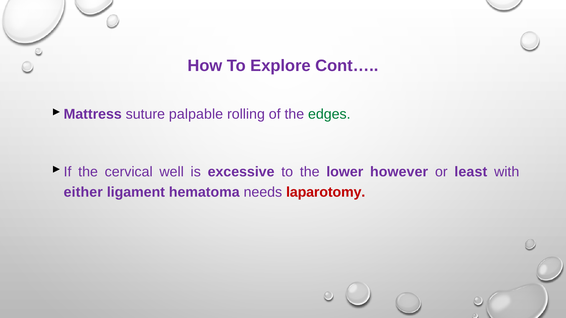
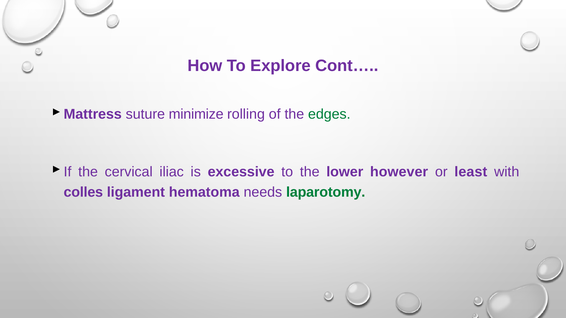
palpable: palpable -> minimize
well: well -> iliac
either: either -> colles
laparotomy colour: red -> green
